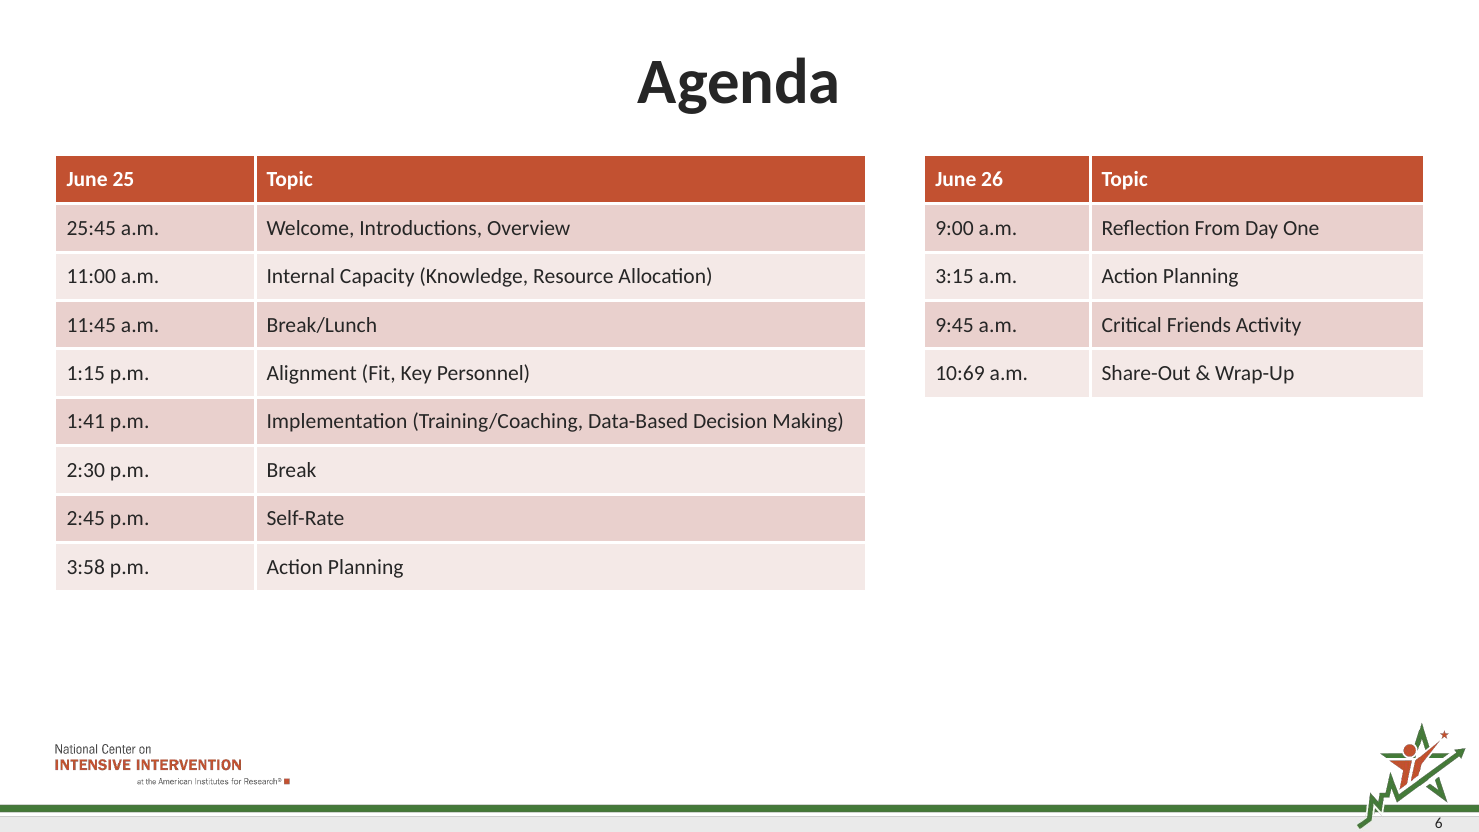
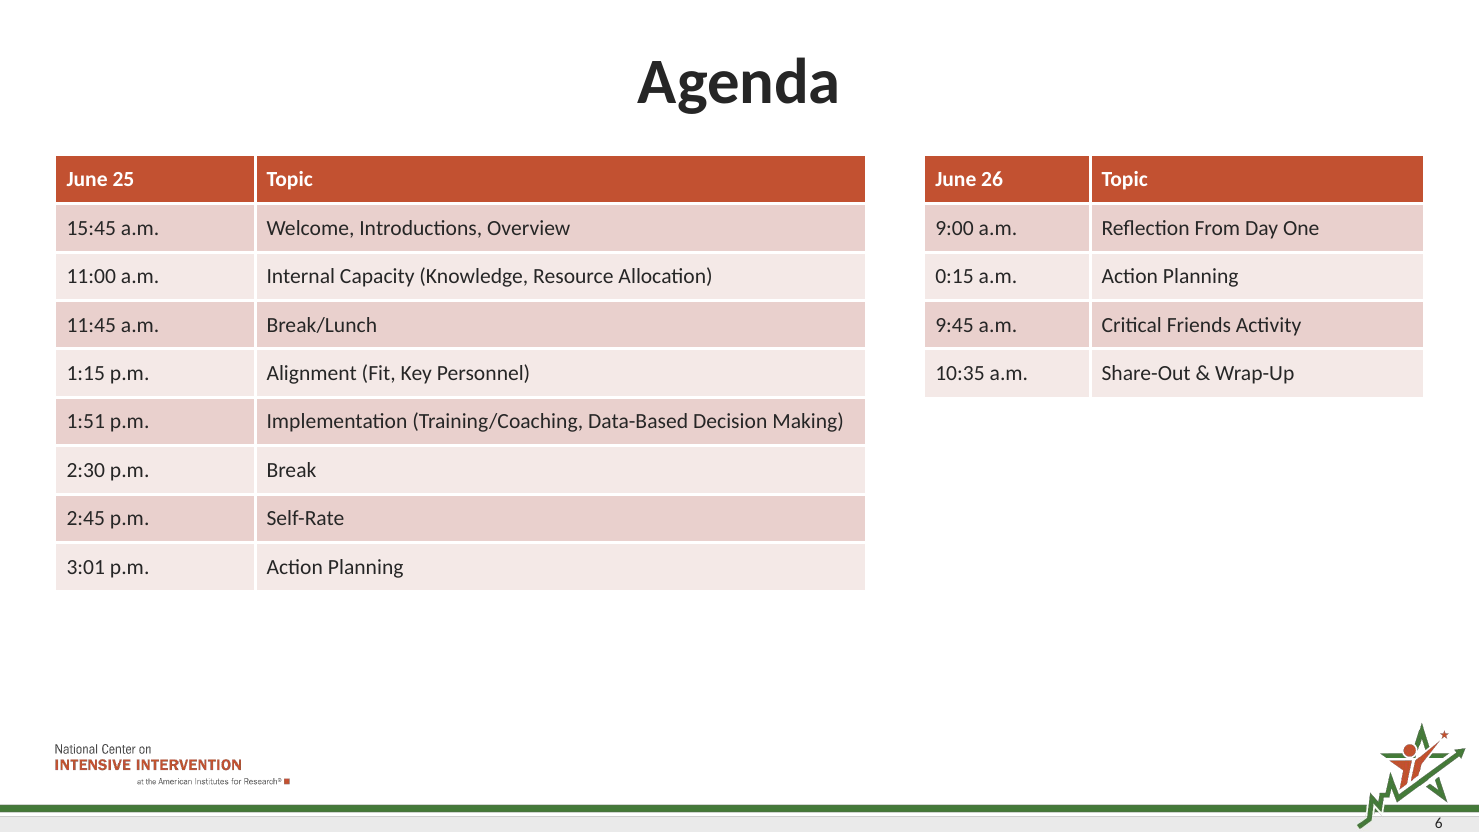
25:45: 25:45 -> 15:45
3:15: 3:15 -> 0:15
10:69: 10:69 -> 10:35
1:41: 1:41 -> 1:51
3:58: 3:58 -> 3:01
